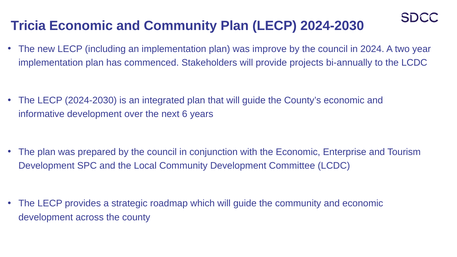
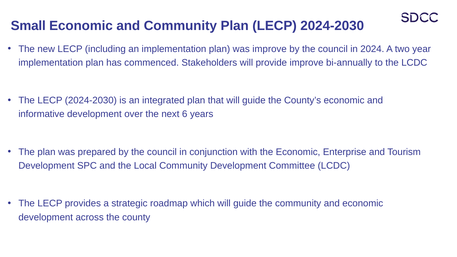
Tricia: Tricia -> Small
provide projects: projects -> improve
